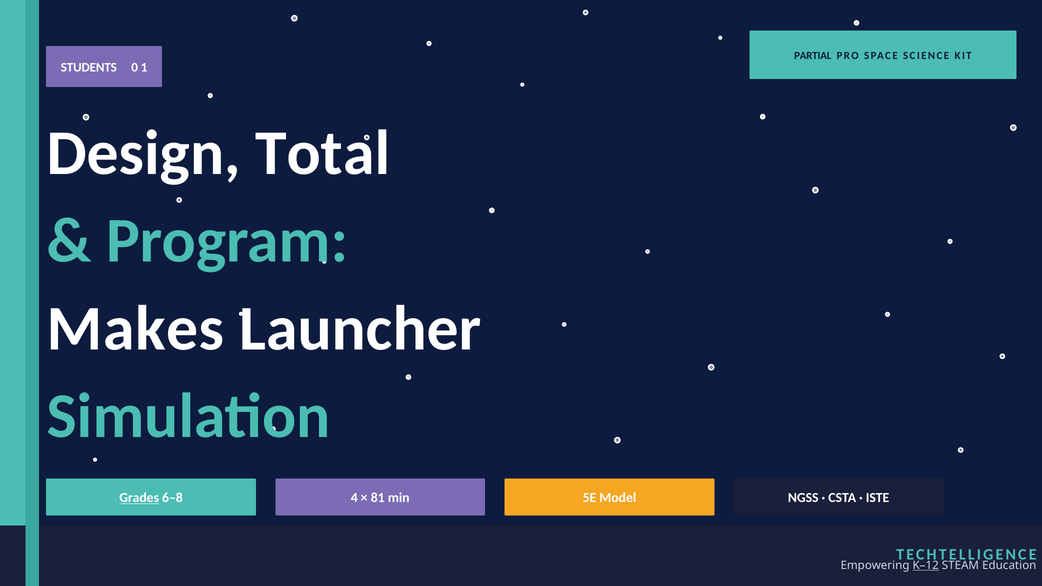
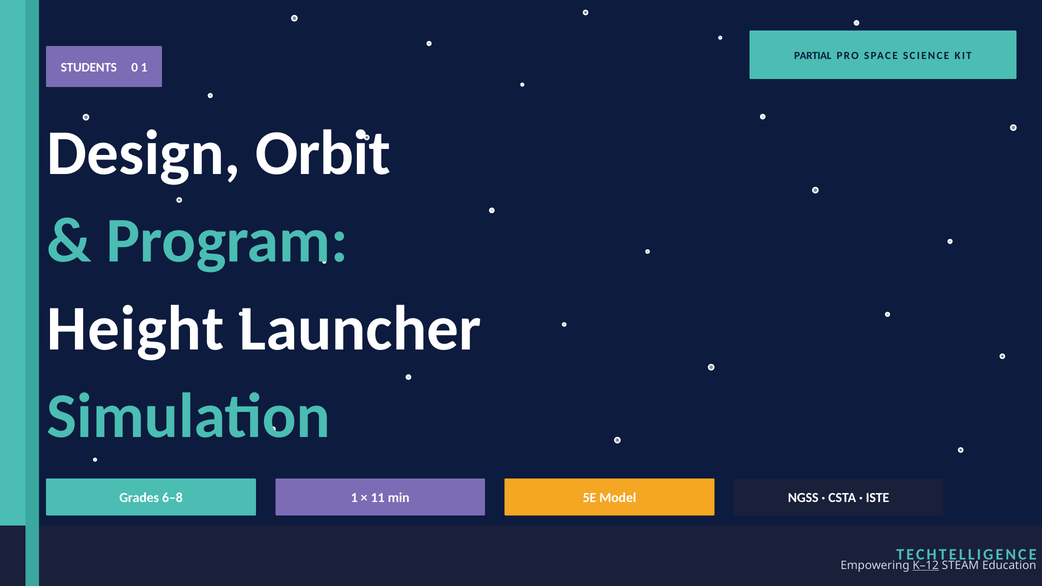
Total: Total -> Orbit
Makes: Makes -> Height
Grades underline: present -> none
4: 4 -> 1
81: 81 -> 11
